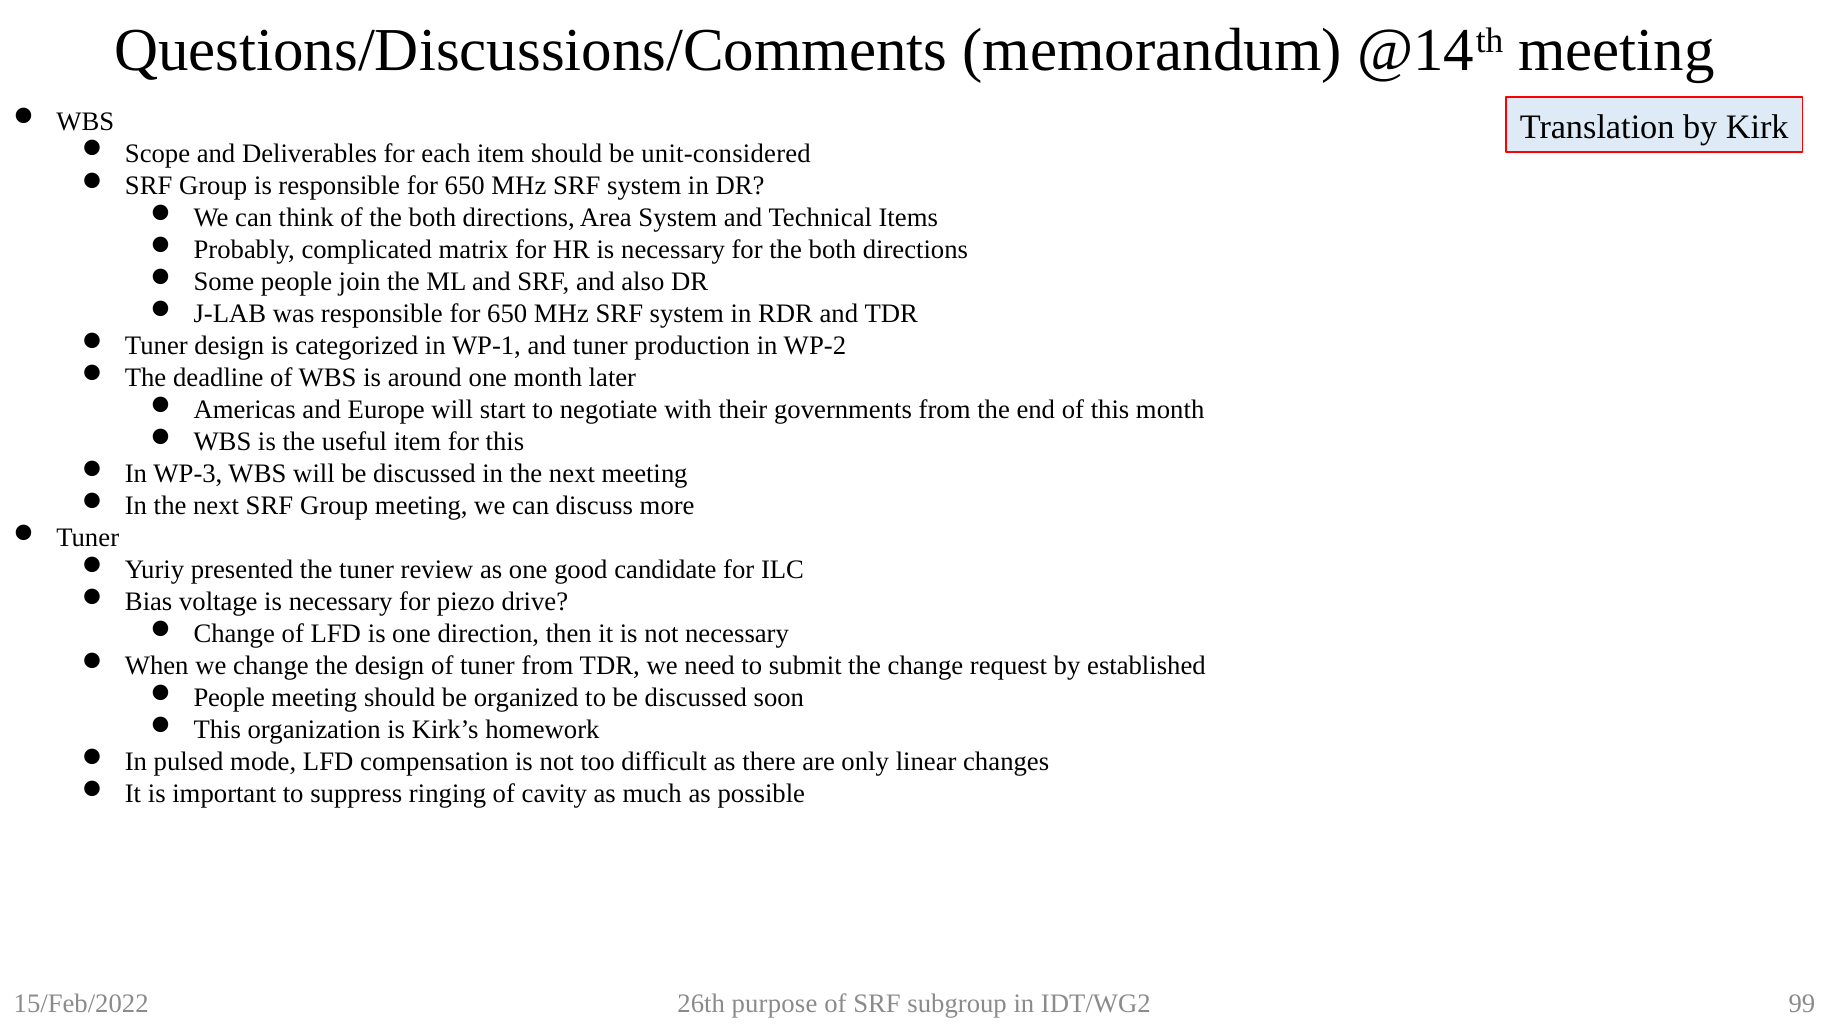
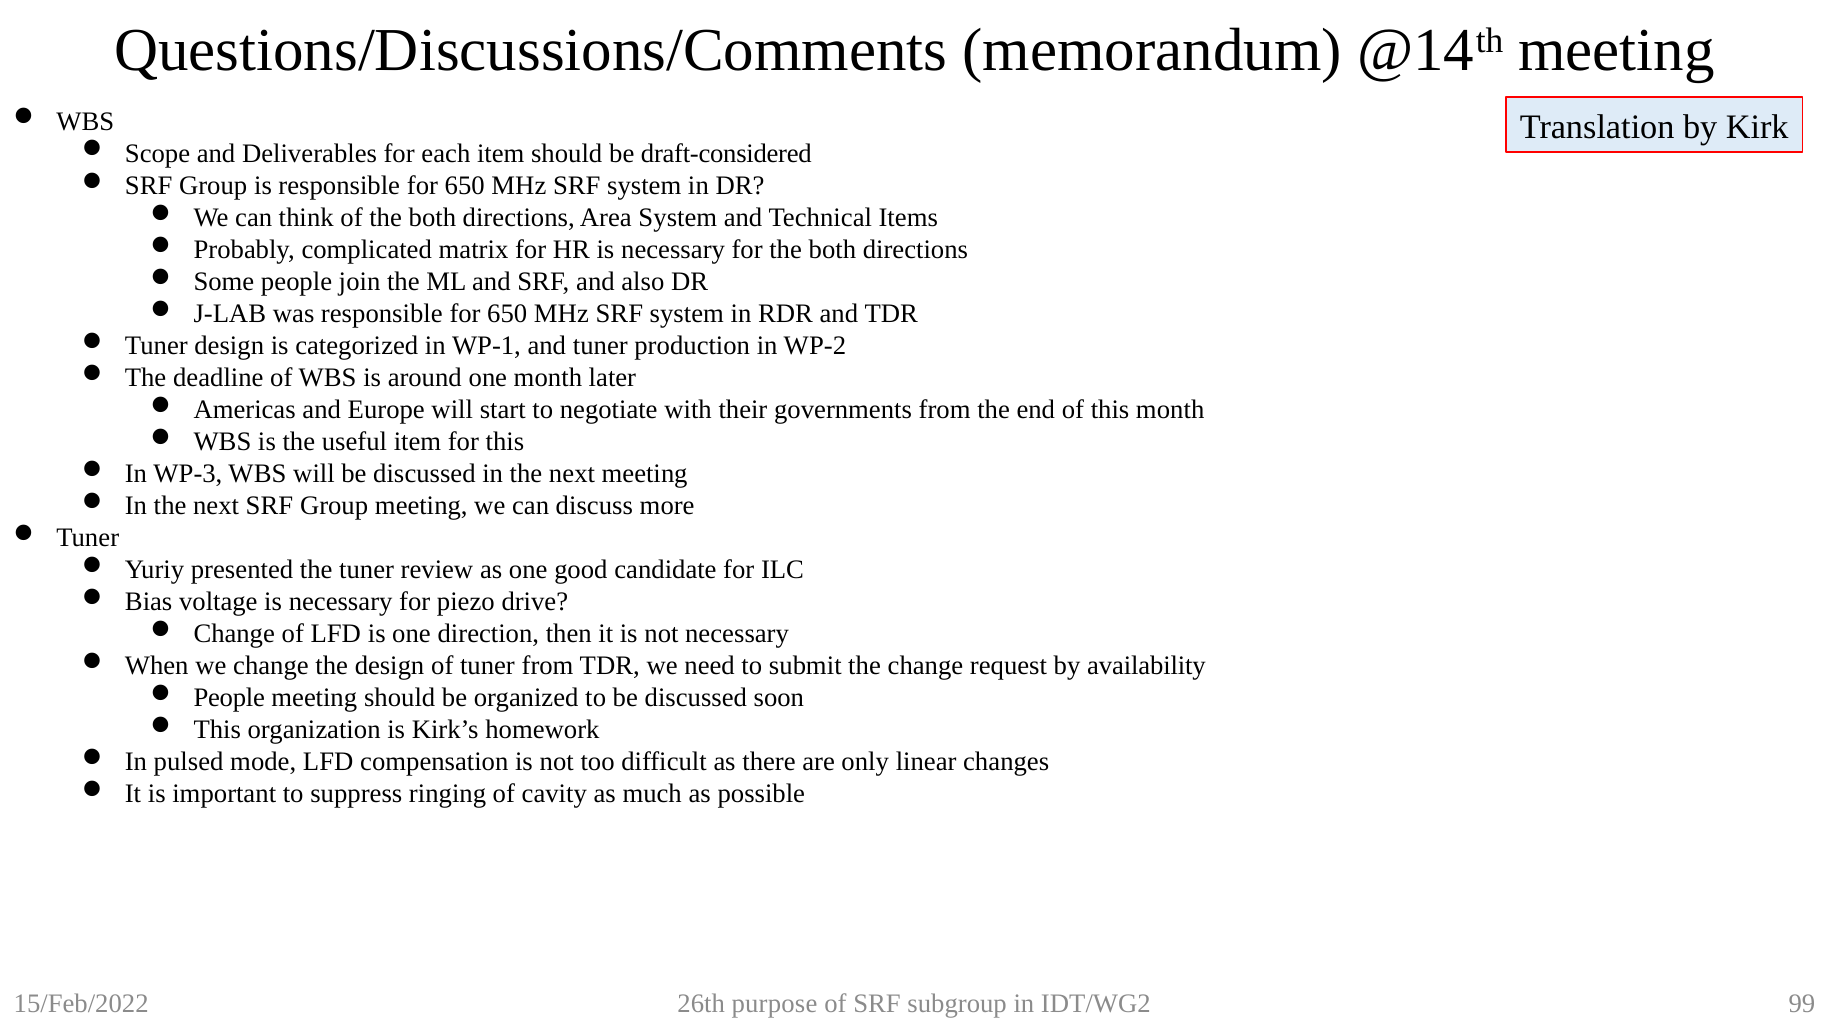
unit-considered: unit-considered -> draft-considered
established: established -> availability
